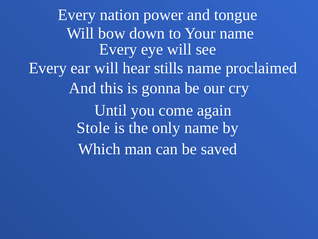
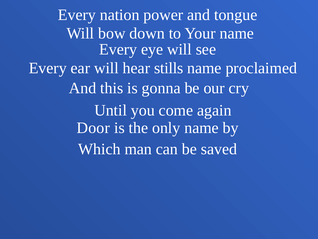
Stole: Stole -> Door
